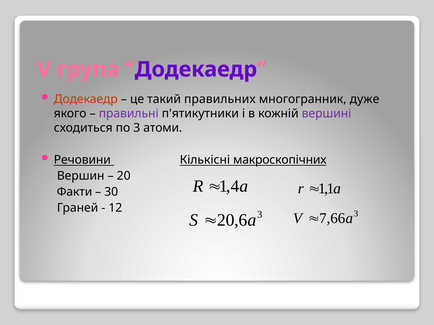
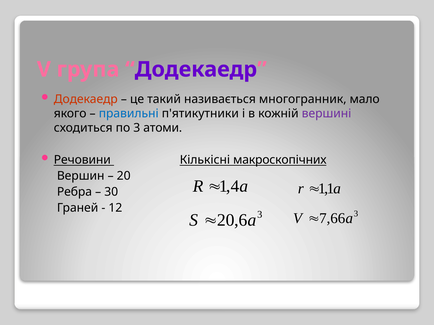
правильних: правильних -> називається
дуже: дуже -> мало
правильні colour: purple -> blue
Факти: Факти -> Ребра
